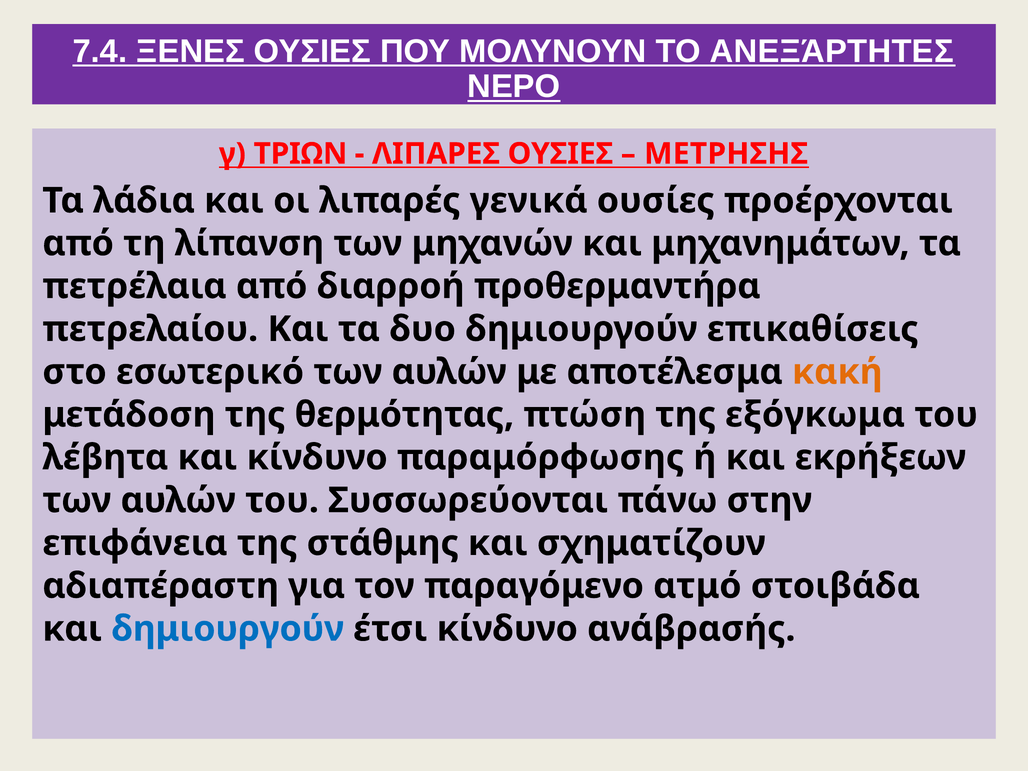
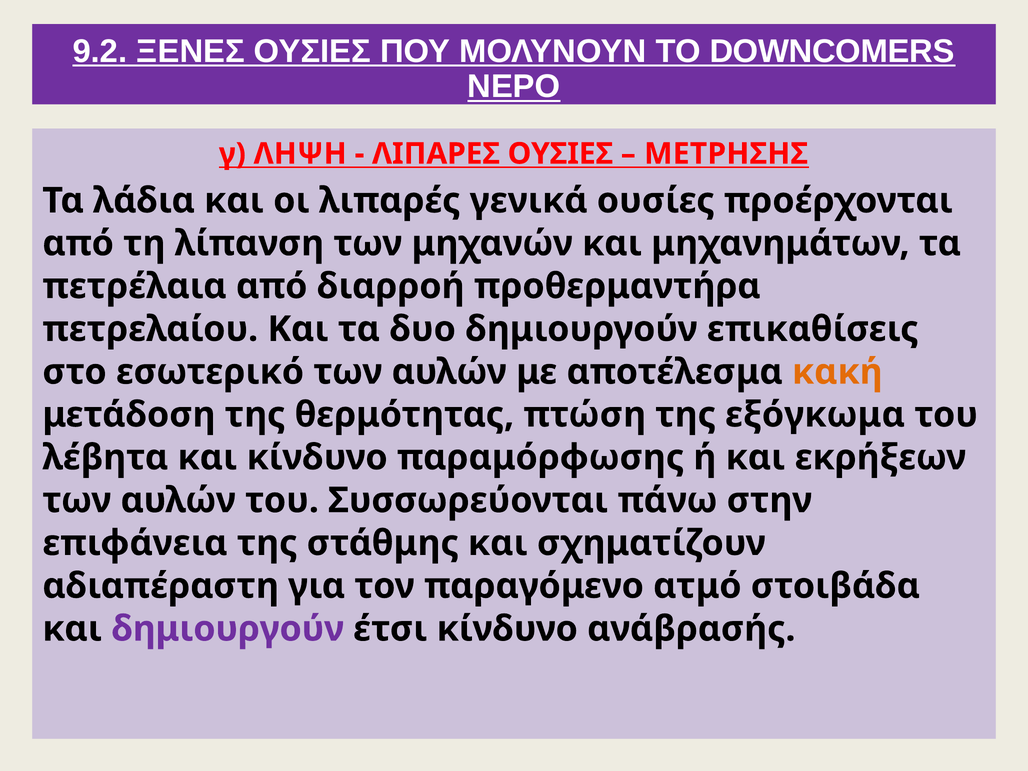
7.4: 7.4 -> 9.2
ΑΝΕΞΆΡΤΗΤΕΣ: ΑΝΕΞΆΡΤΗΤΕΣ -> DOWNCOMERS
ΤΡΙΩΝ: ΤΡΙΩΝ -> ΛΗΨΗ
δημιουργούν at (228, 629) colour: blue -> purple
